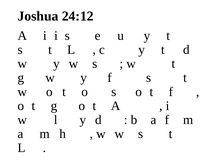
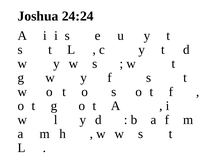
24:12: 24:12 -> 24:24
